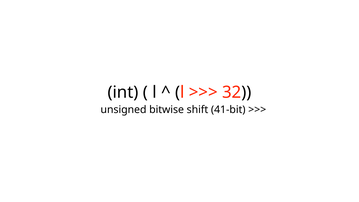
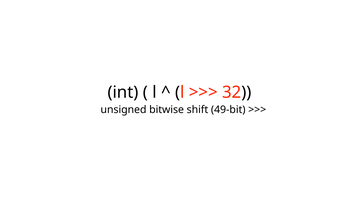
41-bit: 41-bit -> 49-bit
